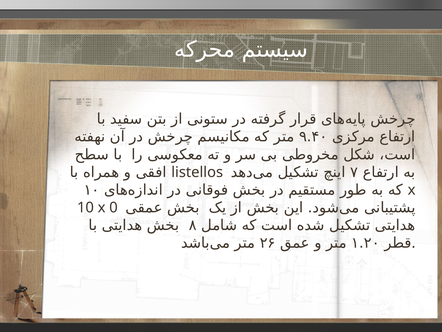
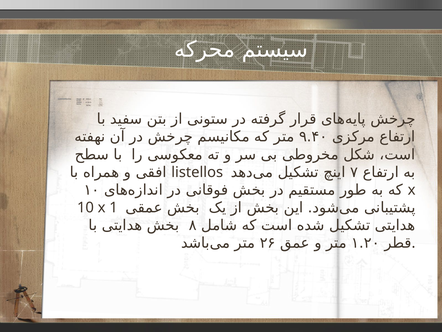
0: 0 -> 1
